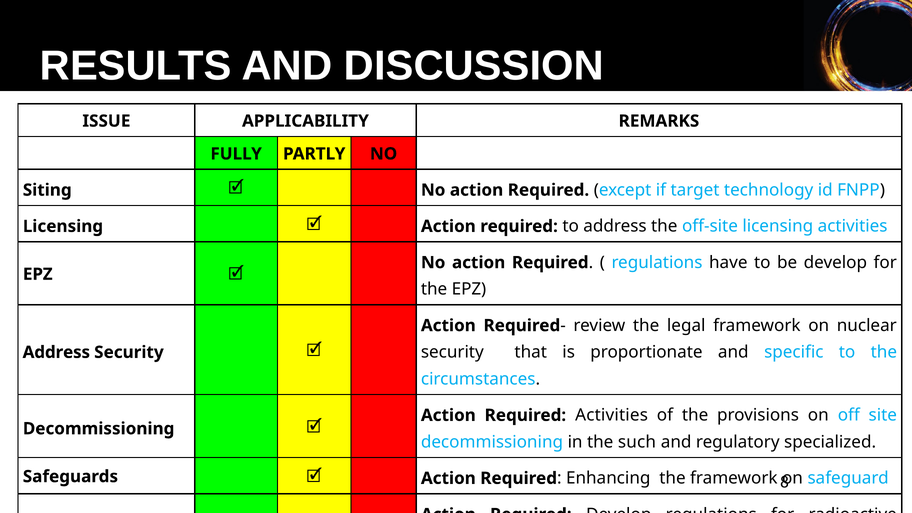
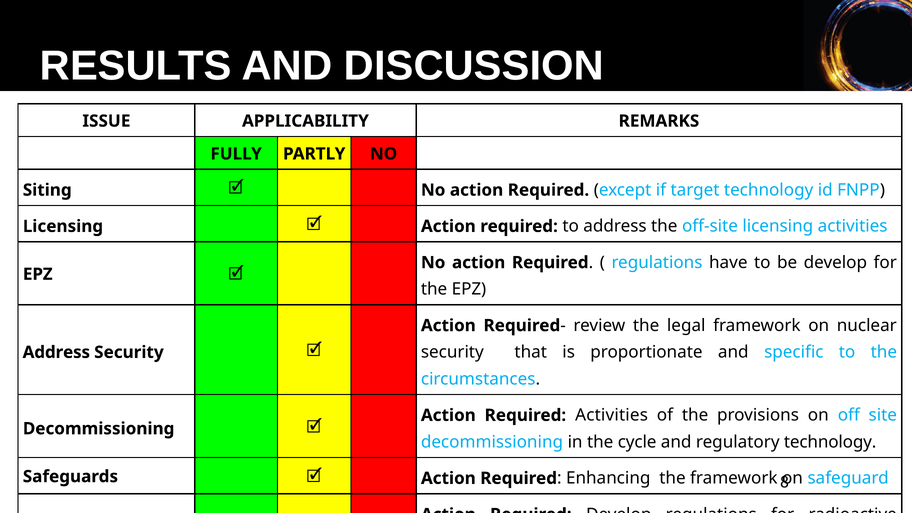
such: such -> cycle
regulatory specialized: specialized -> technology
